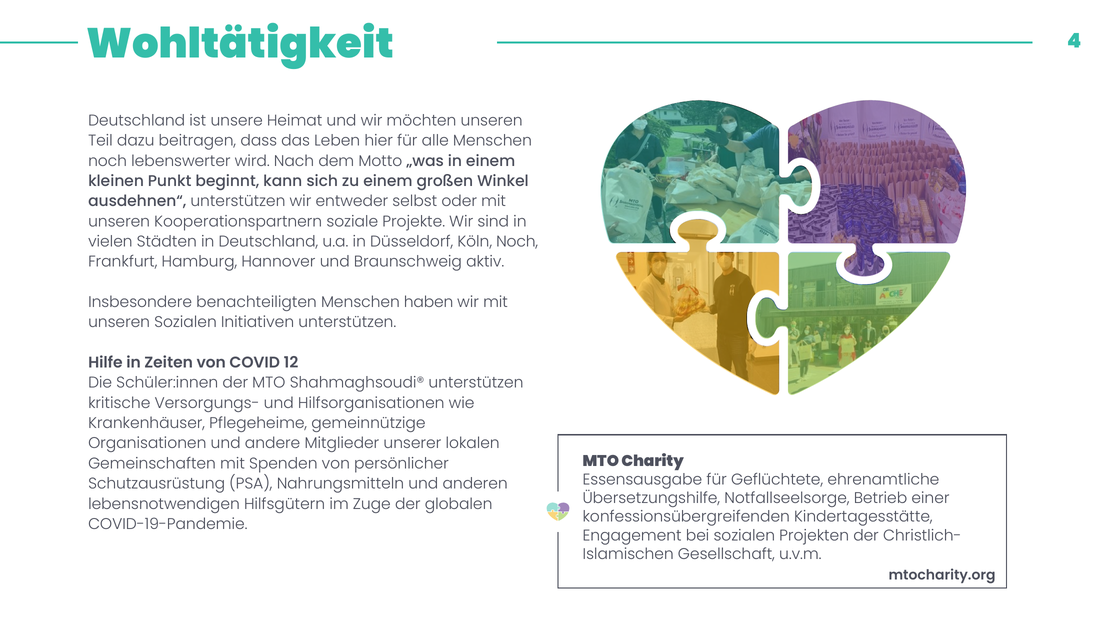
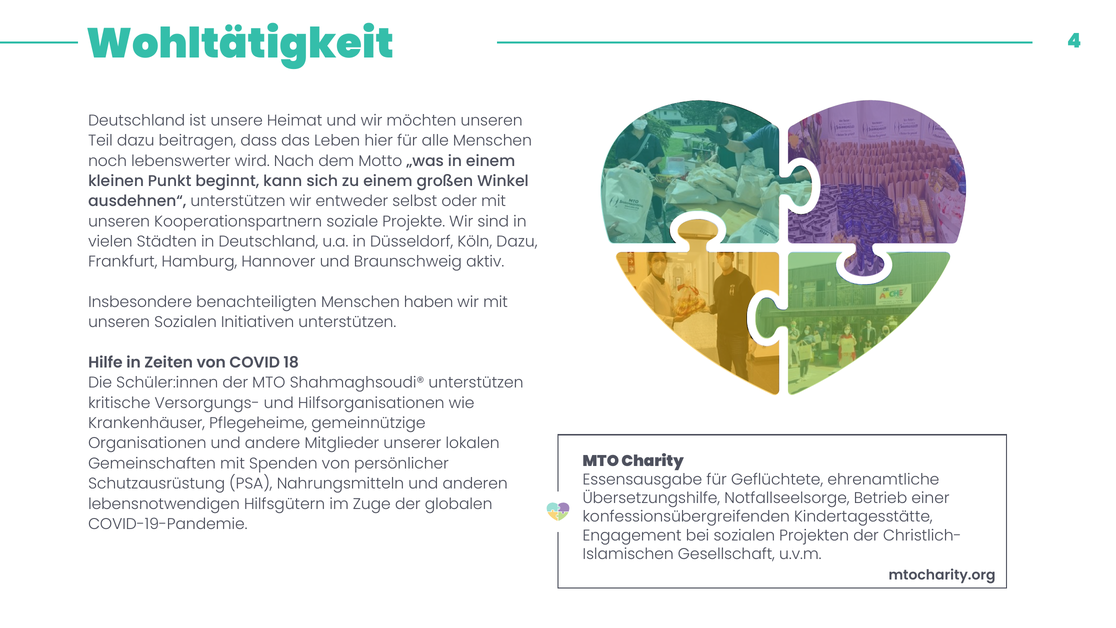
Köln Noch: Noch -> Dazu
12: 12 -> 18
